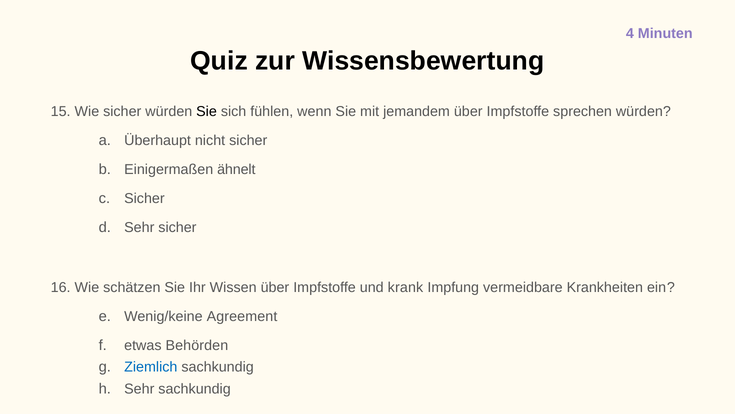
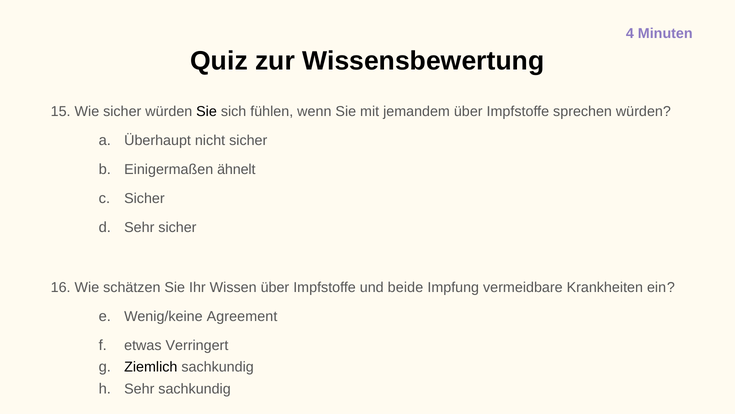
krank: krank -> beide
Behörden: Behörden -> Verringert
Ziemlich colour: blue -> black
